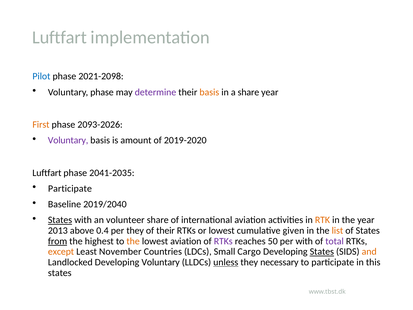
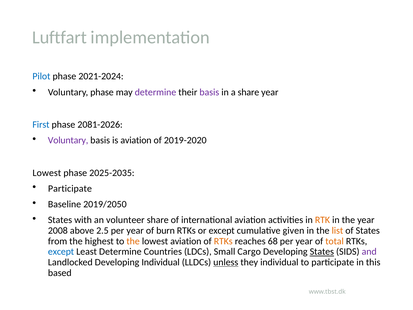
2021-2098: 2021-2098 -> 2021-2024
basis at (209, 92) colour: orange -> purple
First colour: orange -> blue
2093-2026: 2093-2026 -> 2081-2026
is amount: amount -> aviation
Luftfart at (47, 173): Luftfart -> Lowest
2041-2035: 2041-2035 -> 2025-2035
2019/2040: 2019/2040 -> 2019/2050
States at (60, 220) underline: present -> none
2013: 2013 -> 2008
0.4: 0.4 -> 2.5
they at (135, 230): they -> year
of their: their -> burn
or lowest: lowest -> except
from underline: present -> none
RTKs at (223, 241) colour: purple -> orange
50: 50 -> 68
with at (304, 241): with -> year
total colour: purple -> orange
except at (61, 252) colour: orange -> blue
Least November: November -> Determine
and colour: orange -> purple
Developing Voluntary: Voluntary -> Individual
they necessary: necessary -> individual
states at (60, 273): states -> based
